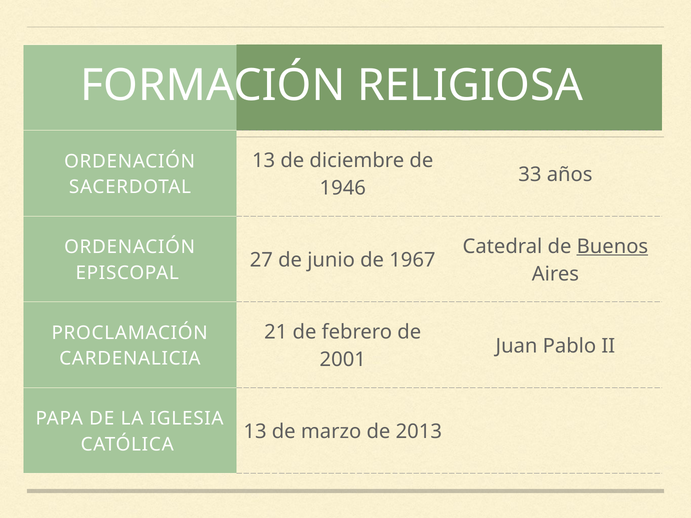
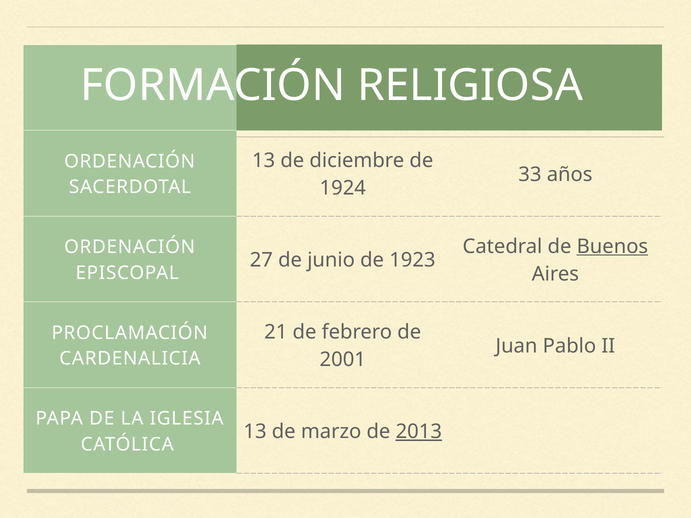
1946: 1946 -> 1924
1967: 1967 -> 1923
2013 underline: none -> present
